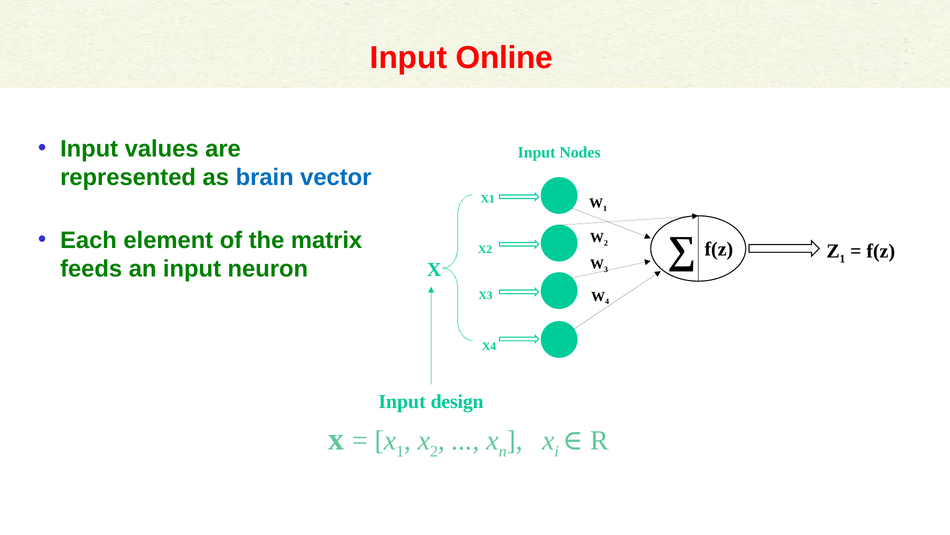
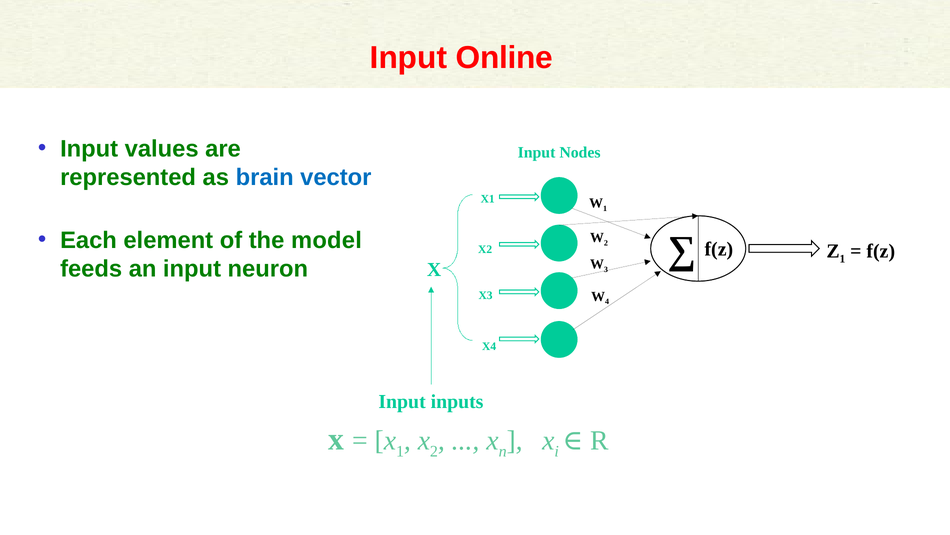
matrix: matrix -> model
design: design -> inputs
